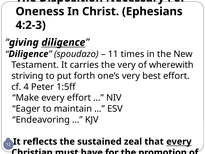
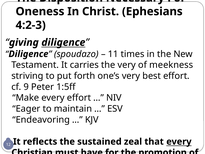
wherewith: wherewith -> meekness
4: 4 -> 9
